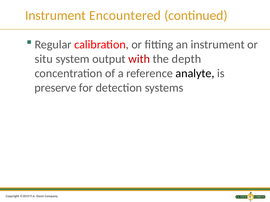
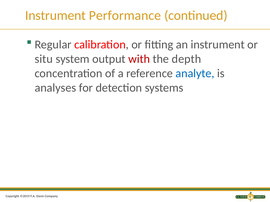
Encountered: Encountered -> Performance
analyte colour: black -> blue
preserve: preserve -> analyses
